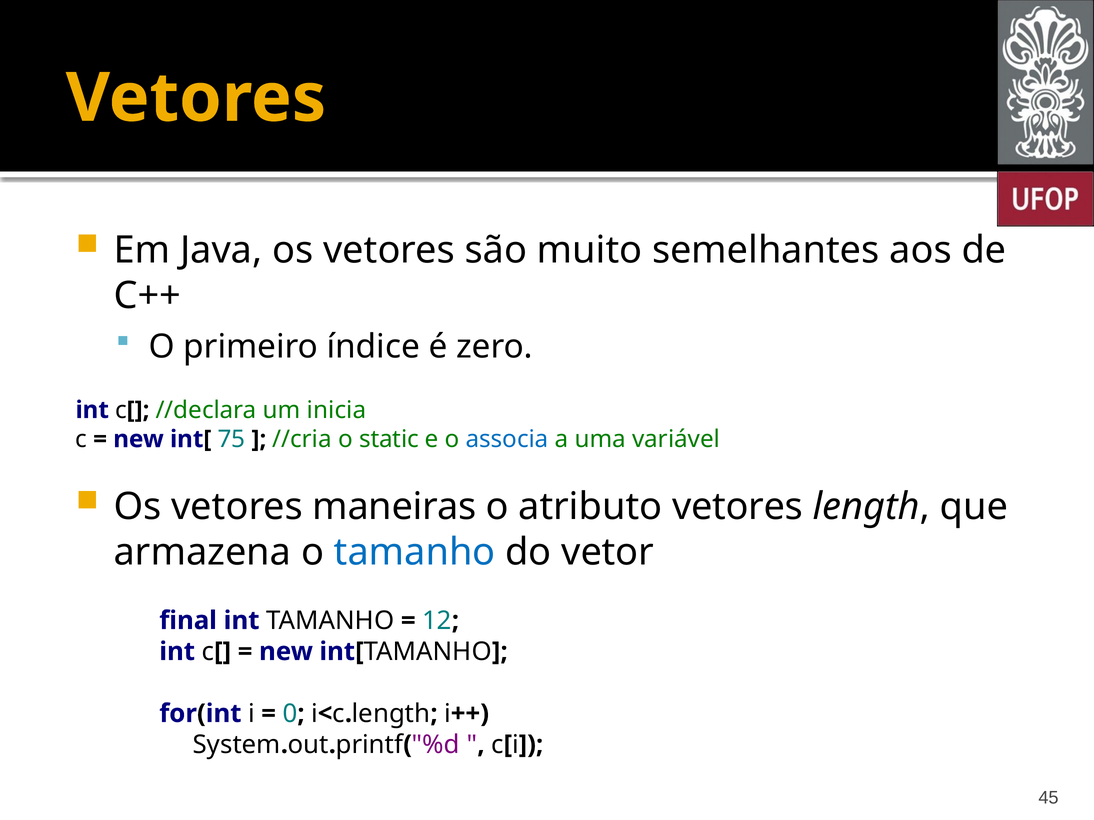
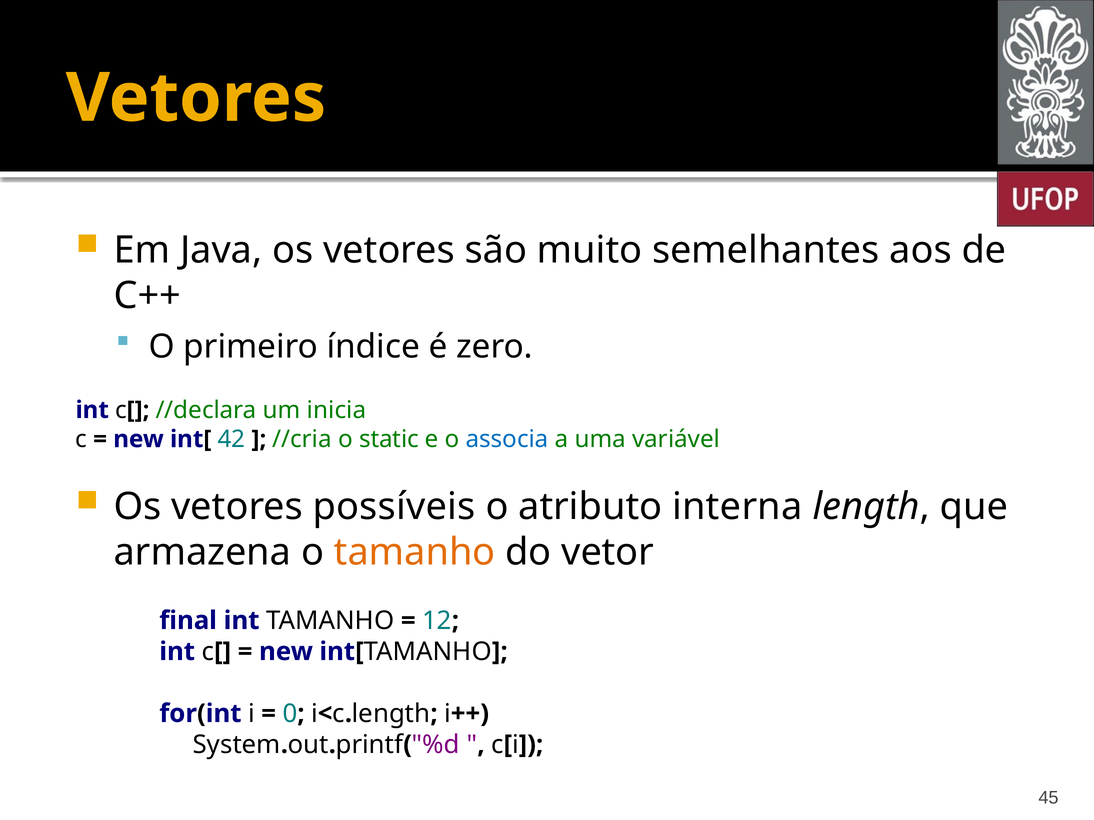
75: 75 -> 42
maneiras: maneiras -> possíveis
atributo vetores: vetores -> interna
tamanho at (415, 552) colour: blue -> orange
